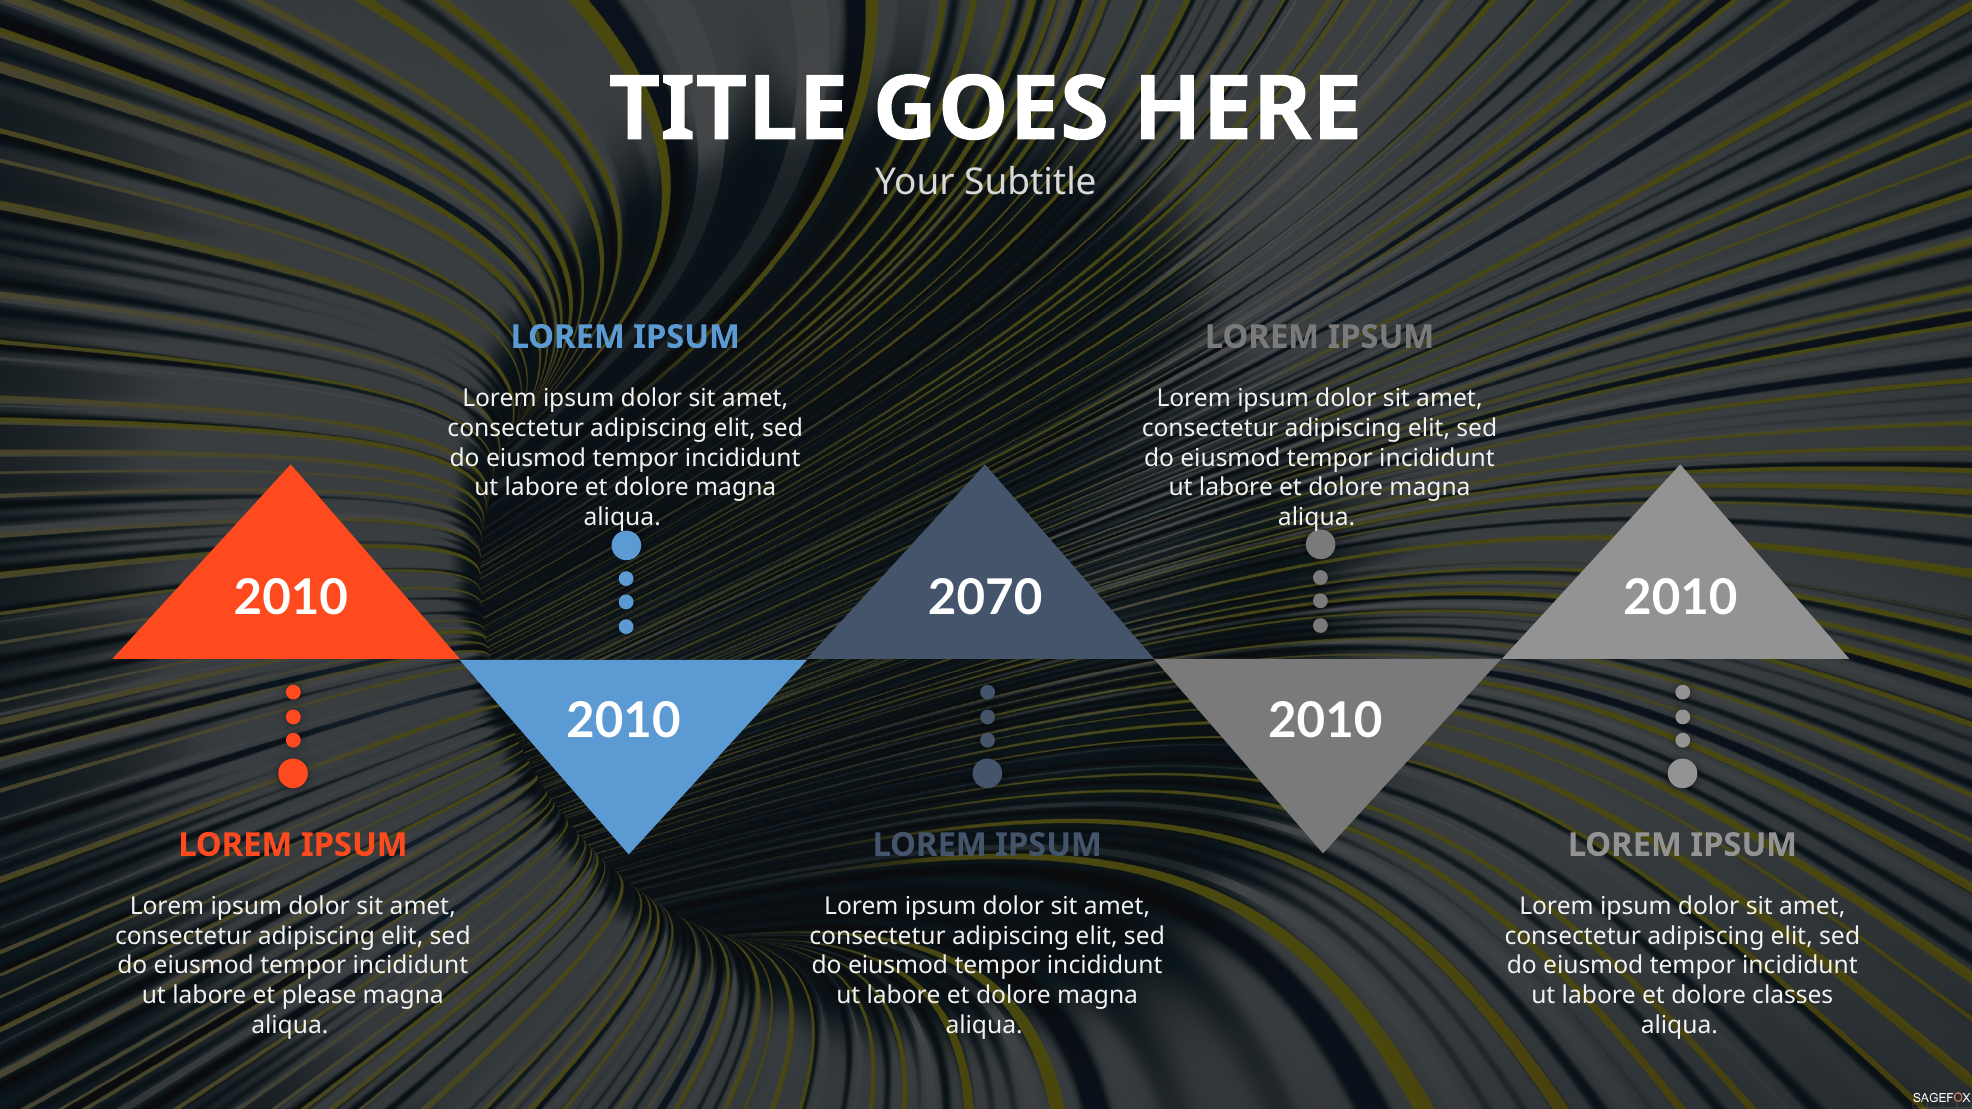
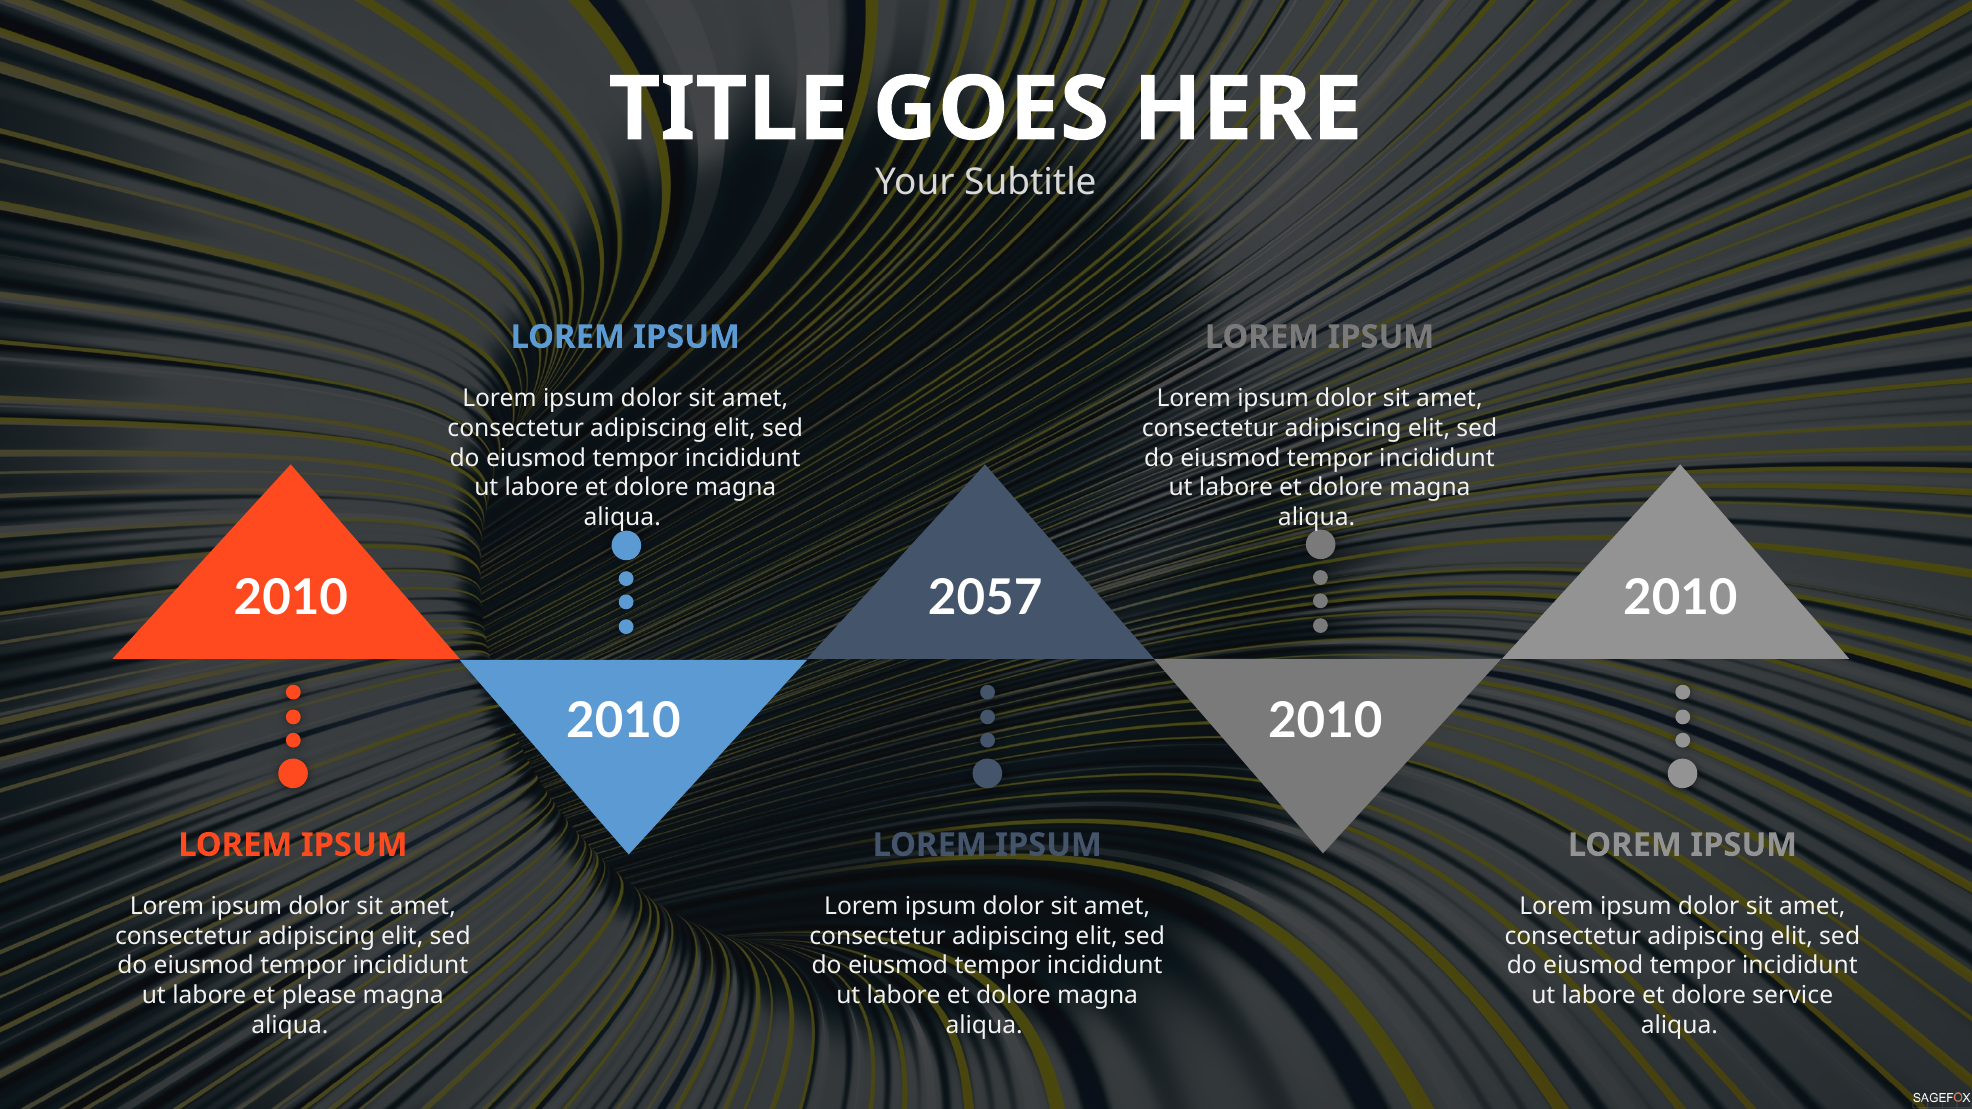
2070: 2070 -> 2057
classes: classes -> service
